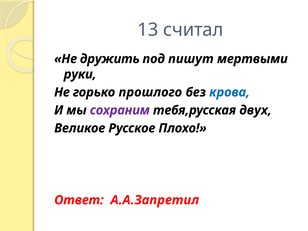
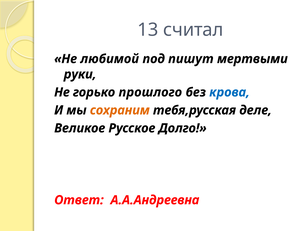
дружить: дружить -> любимой
сохраним colour: purple -> orange
двух: двух -> деле
Плохо: Плохо -> Долго
А.А.Запретил: А.А.Запретил -> А.А.Андреевна
